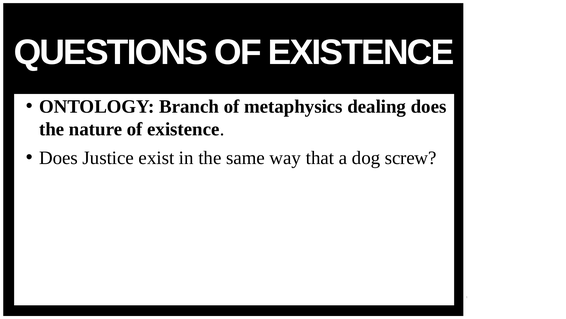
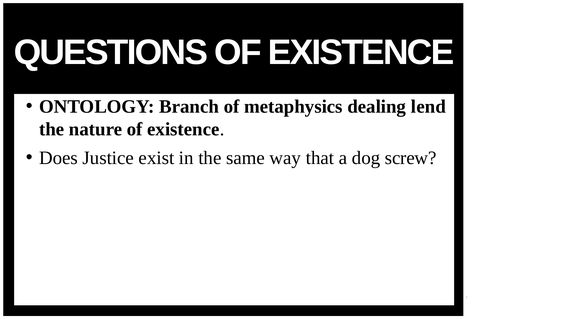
dealing does: does -> lend
